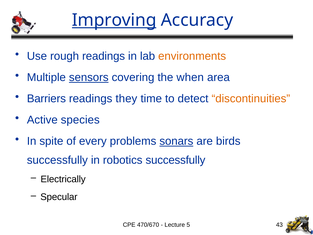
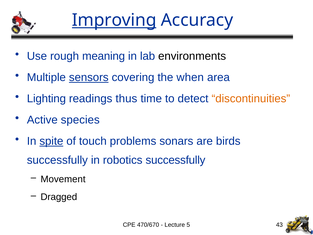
rough readings: readings -> meaning
environments colour: orange -> black
Barriers: Barriers -> Lighting
they: they -> thus
spite underline: none -> present
every: every -> touch
sonars underline: present -> none
Electrically: Electrically -> Movement
Specular: Specular -> Dragged
